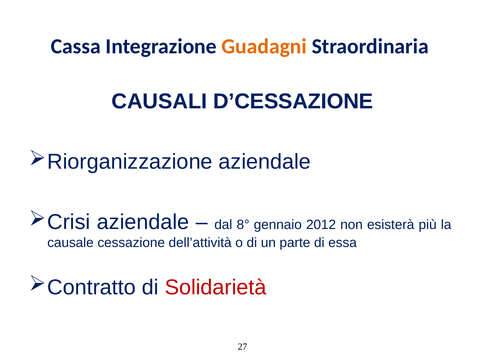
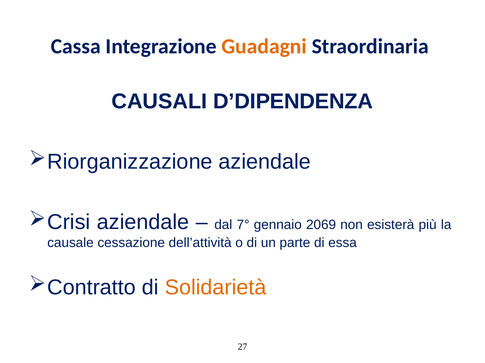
D’CESSAZIONE: D’CESSAZIONE -> D’DIPENDENZA
8°: 8° -> 7°
2012: 2012 -> 2069
Solidarietà colour: red -> orange
